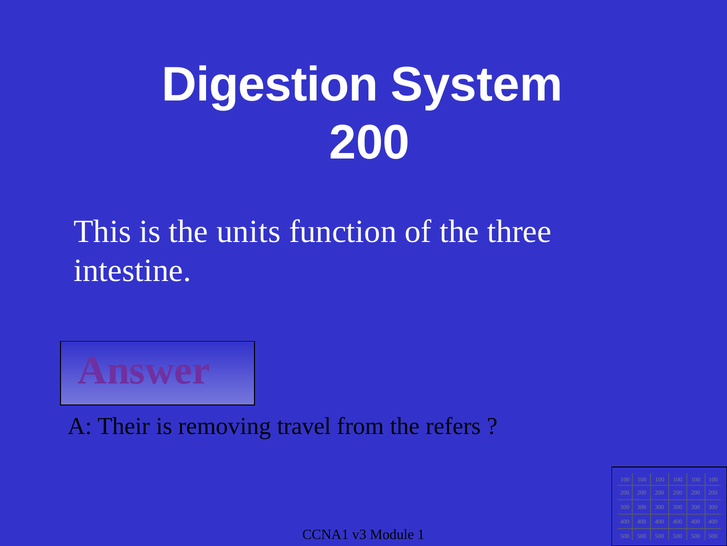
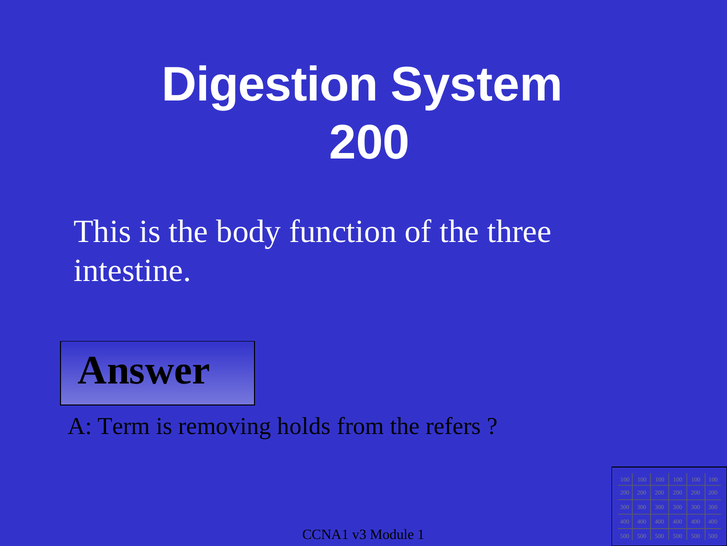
units: units -> body
Answer colour: purple -> black
Their: Their -> Term
travel: travel -> holds
